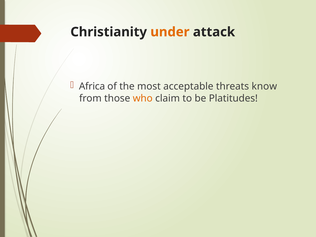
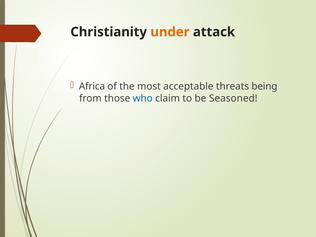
know: know -> being
who colour: orange -> blue
Platitudes: Platitudes -> Seasoned
